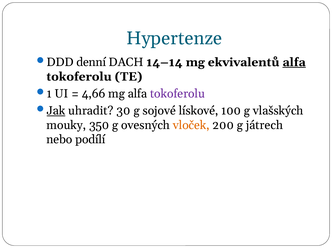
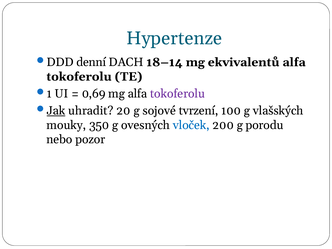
14–14: 14–14 -> 18–14
alfa at (294, 62) underline: present -> none
4,66: 4,66 -> 0,69
30: 30 -> 20
lískové: lískové -> tvrzení
vloček colour: orange -> blue
játrech: játrech -> porodu
podílí: podílí -> pozor
